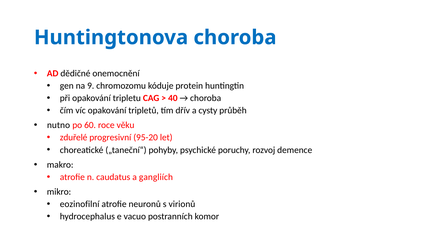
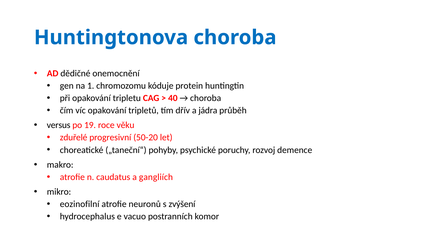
9: 9 -> 1
cysty: cysty -> jádra
nutno: nutno -> versus
60: 60 -> 19
95-20: 95-20 -> 50-20
virionů: virionů -> zvýšení
